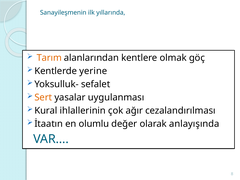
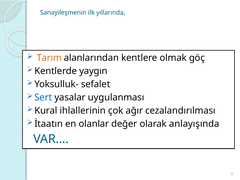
yerine: yerine -> yaygın
Sert colour: orange -> blue
olumlu: olumlu -> olanlar
